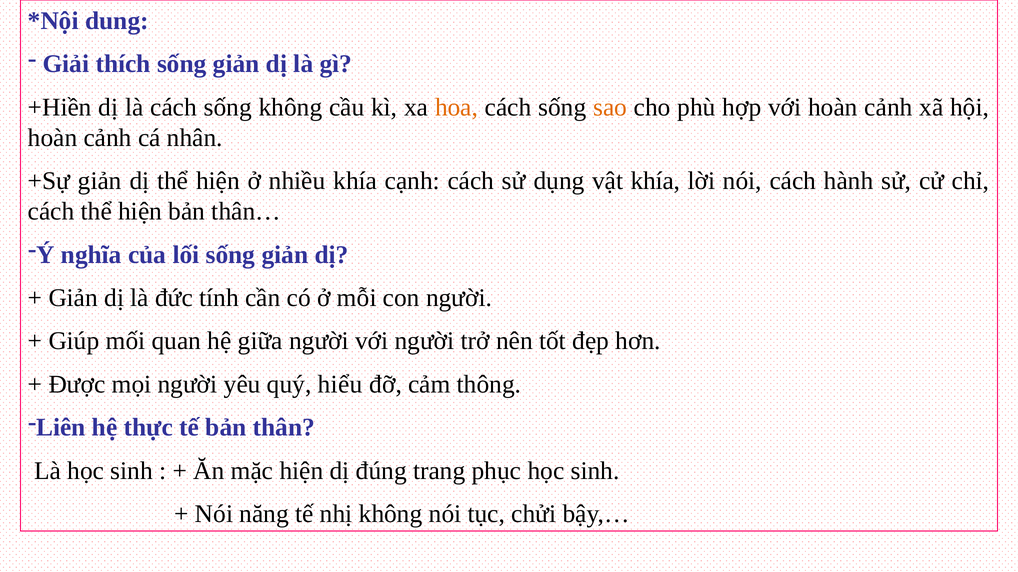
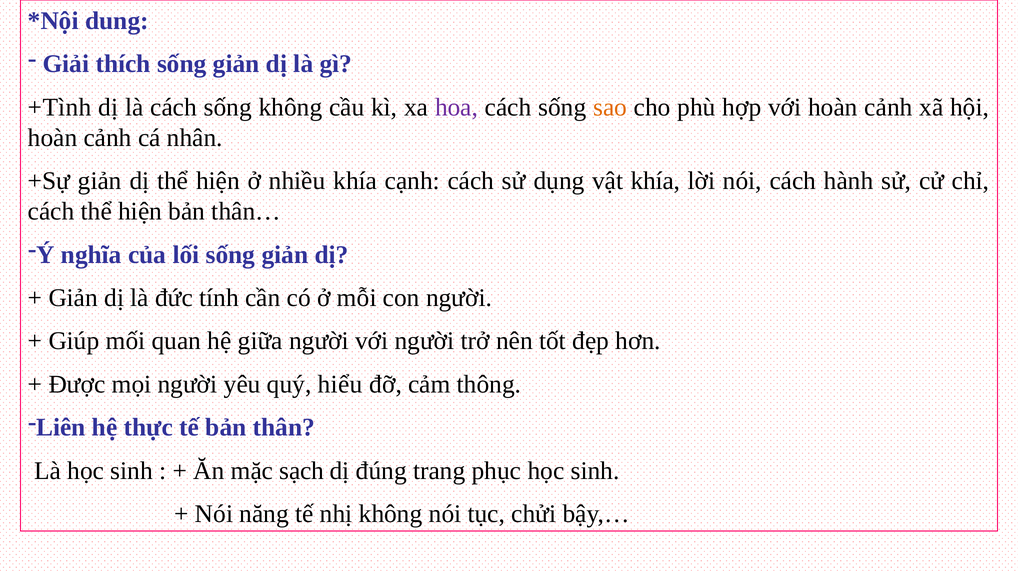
+Hiền: +Hiền -> +Tình
hoa colour: orange -> purple
mặc hiện: hiện -> sạch
